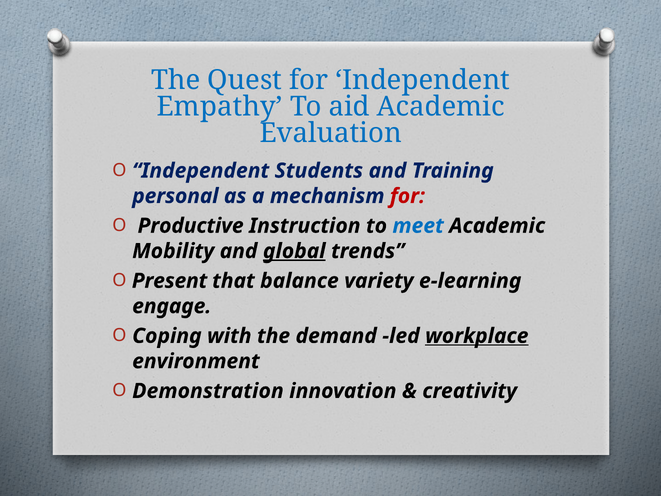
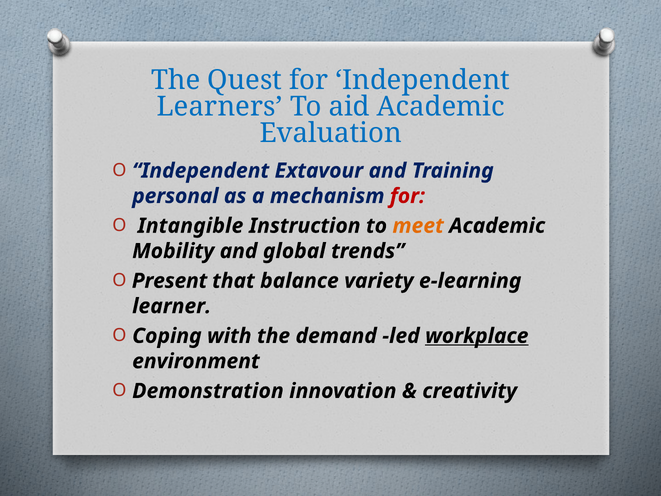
Empathy: Empathy -> Learners
Students: Students -> Extavour
Productive: Productive -> Intangible
meet colour: blue -> orange
global underline: present -> none
engage: engage -> learner
